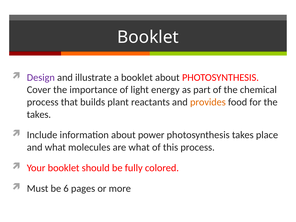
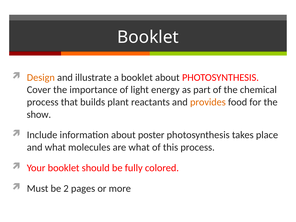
Design colour: purple -> orange
takes at (39, 114): takes -> show
power: power -> poster
6: 6 -> 2
